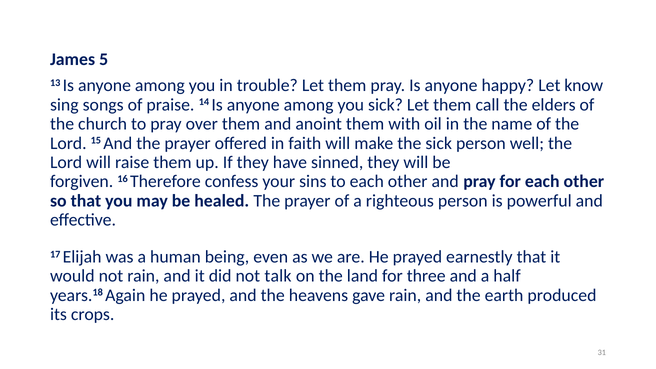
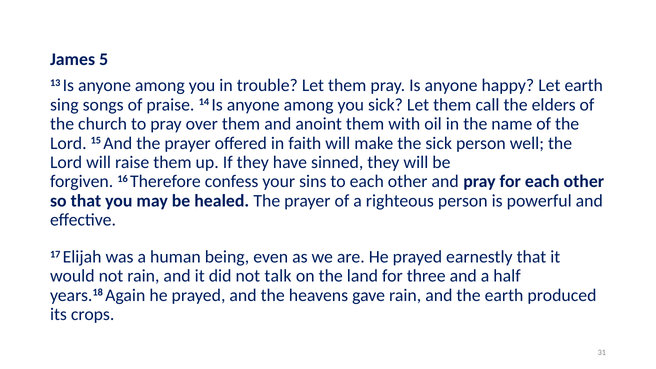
Let know: know -> earth
